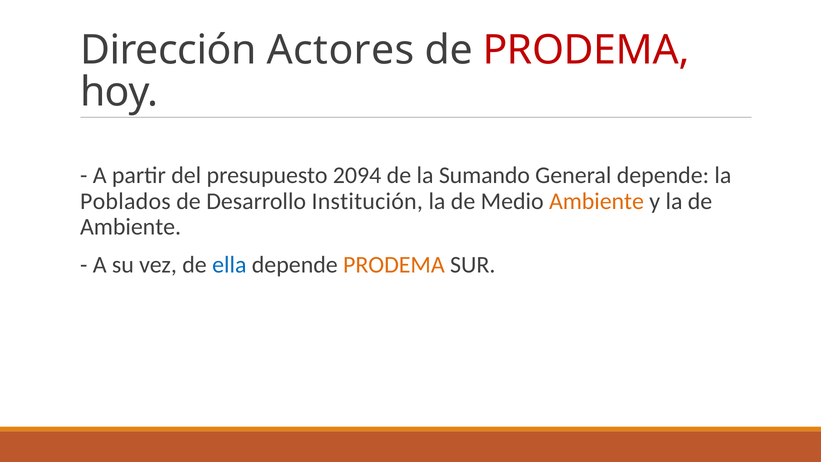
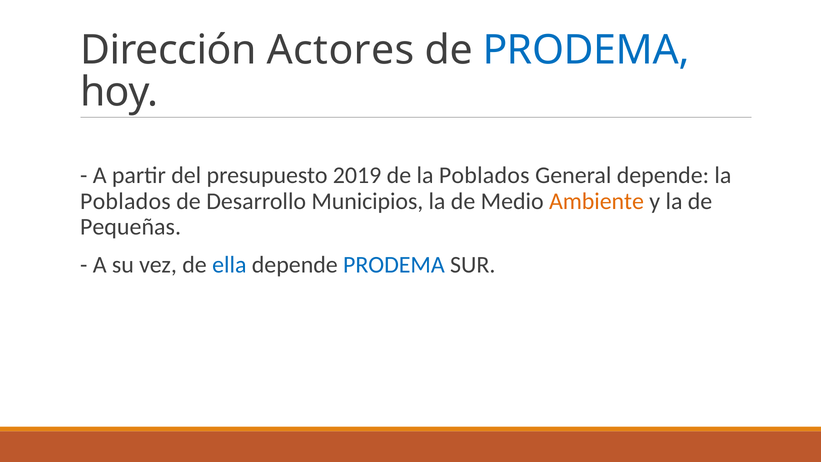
PRODEMA at (586, 50) colour: red -> blue
2094: 2094 -> 2019
de la Sumando: Sumando -> Poblados
Institución: Institución -> Municipios
Ambiente at (131, 227): Ambiente -> Pequeñas
PRODEMA at (394, 265) colour: orange -> blue
